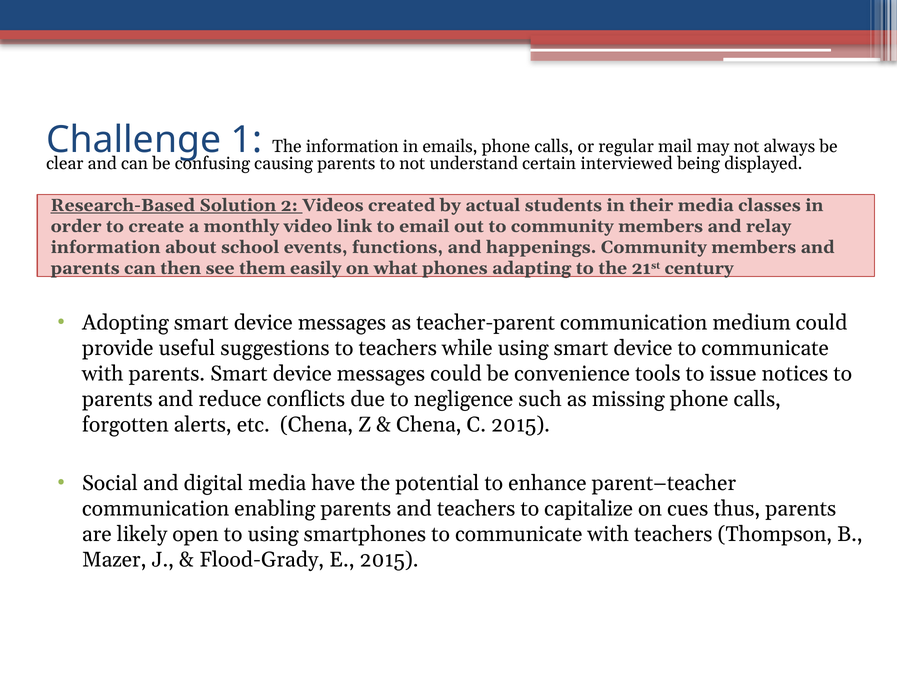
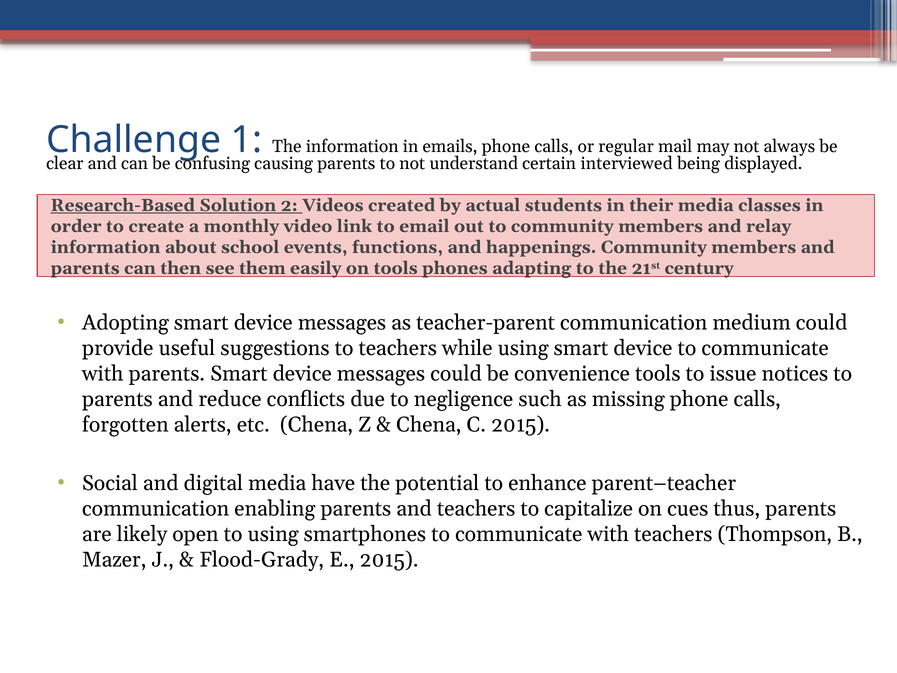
on what: what -> tools
